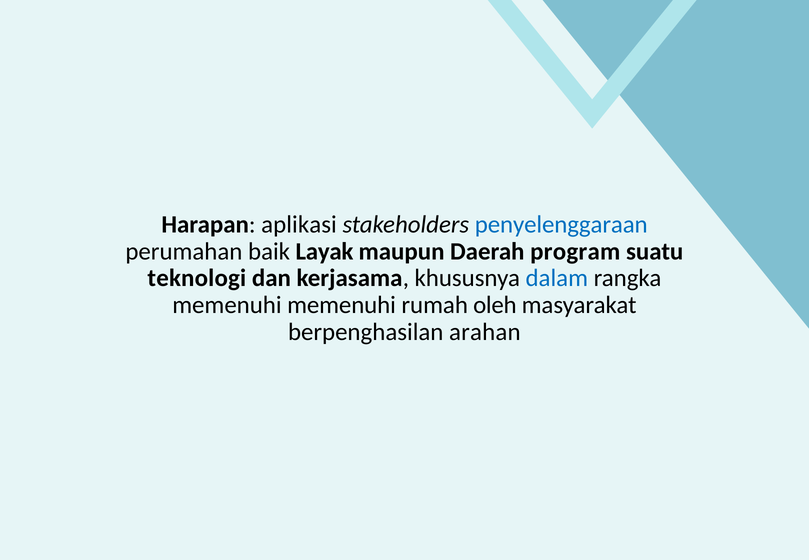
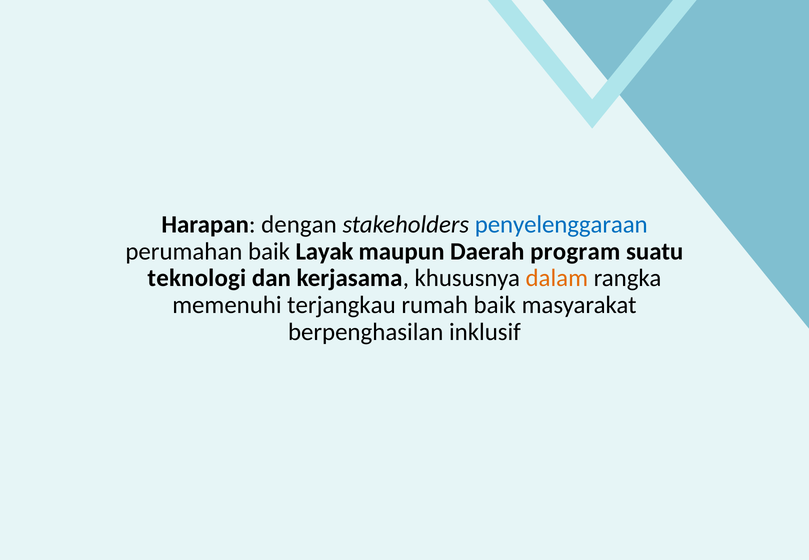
aplikasi: aplikasi -> dengan
dalam colour: blue -> orange
memenuhi memenuhi: memenuhi -> terjangkau
rumah oleh: oleh -> baik
arahan: arahan -> inklusif
